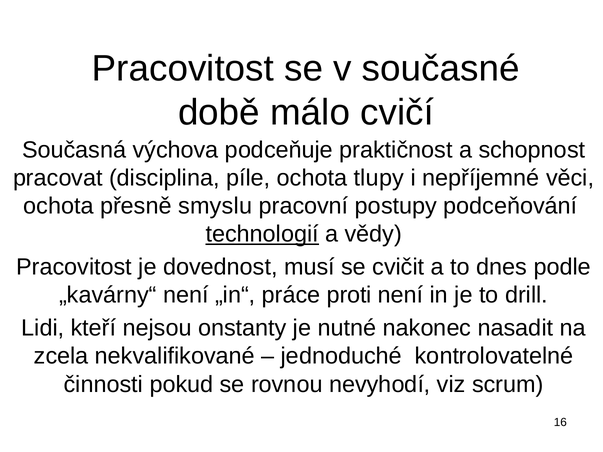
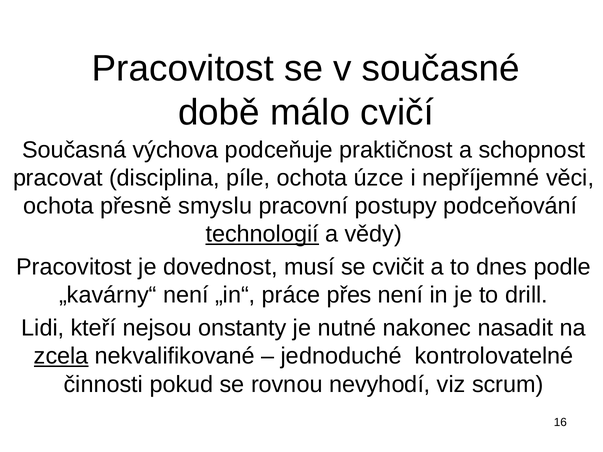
tlupy: tlupy -> úzce
proti: proti -> přes
zcela underline: none -> present
